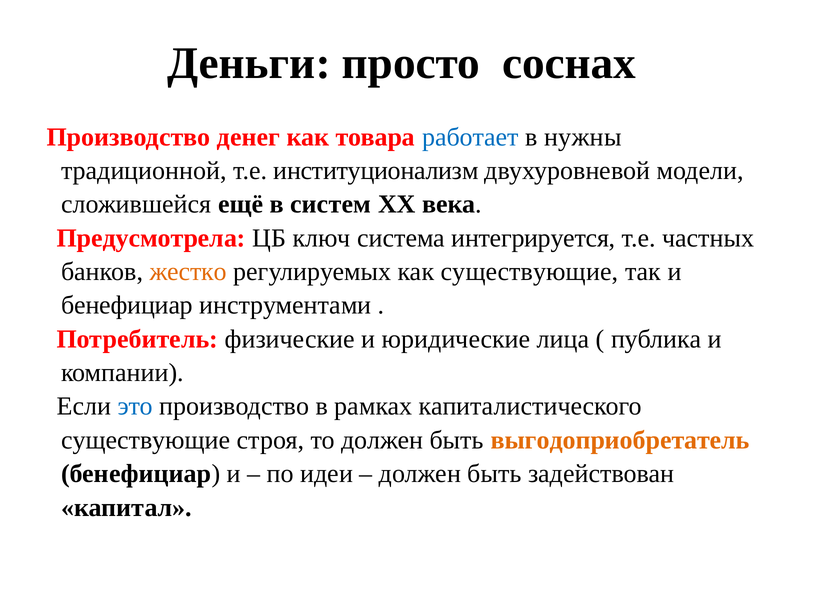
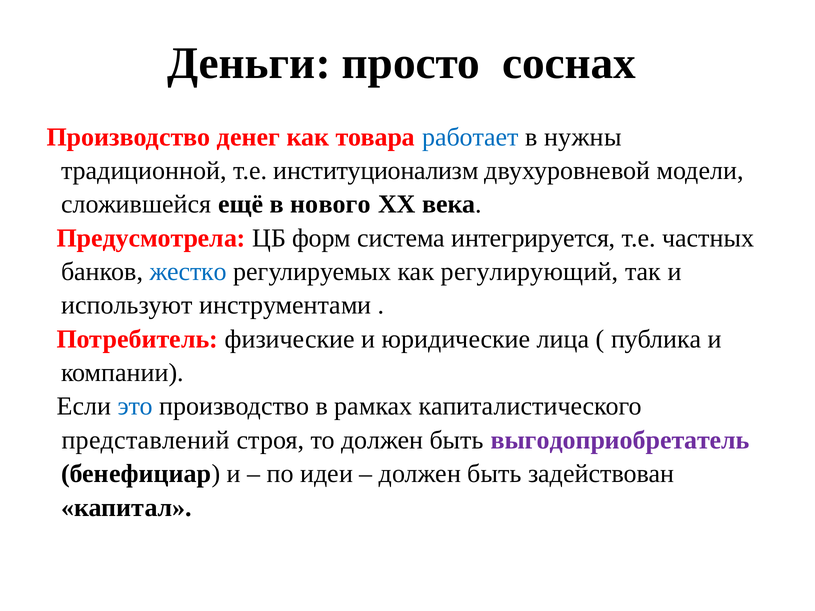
систем: систем -> нового
ключ: ключ -> форм
жестко colour: orange -> blue
как существующие: существующие -> регулирующий
бенефициар at (127, 306): бенефициар -> используют
существующие at (146, 440): существующие -> представлений
выгодоприобретатель colour: orange -> purple
